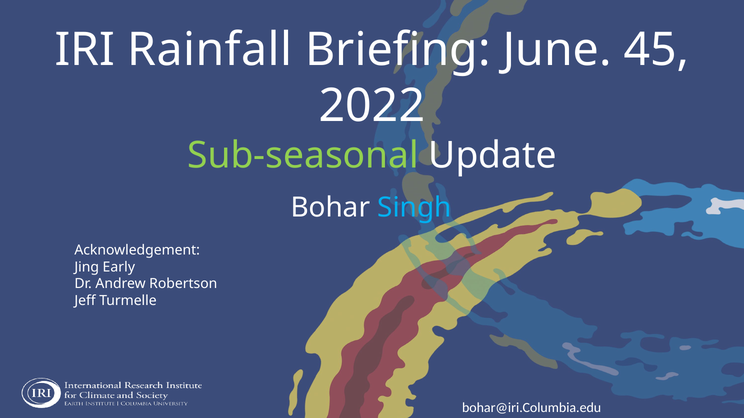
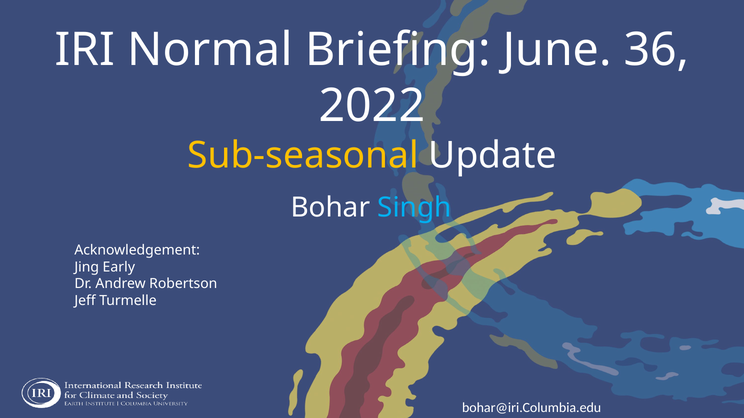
Rainfall: Rainfall -> Normal
45: 45 -> 36
Sub-seasonal colour: light green -> yellow
